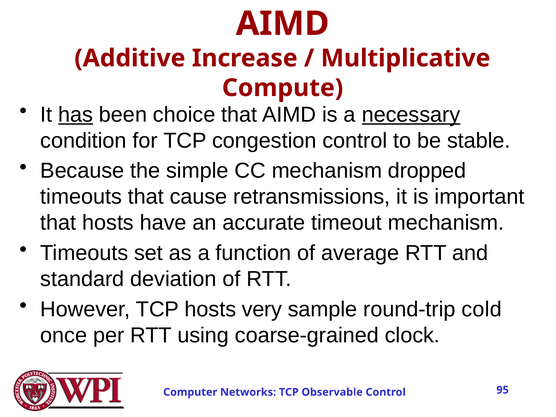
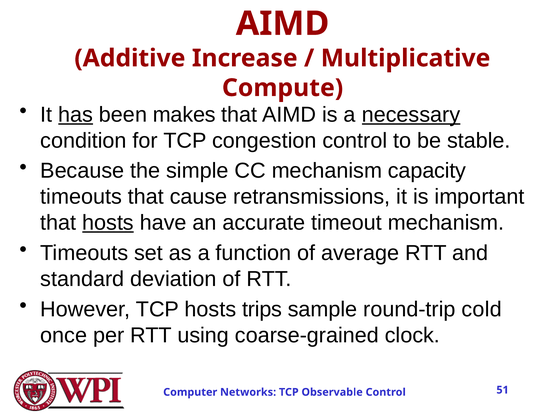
choice: choice -> makes
dropped: dropped -> capacity
hosts at (108, 223) underline: none -> present
very: very -> trips
95: 95 -> 51
